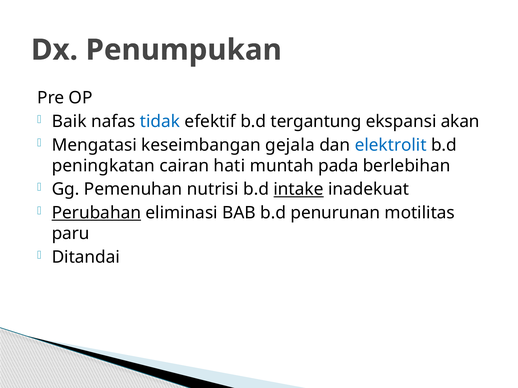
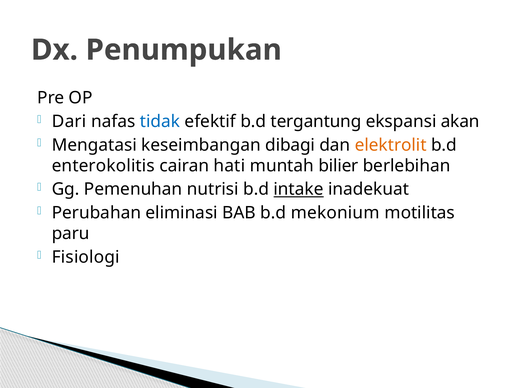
Baik: Baik -> Dari
gejala: gejala -> dibagi
elektrolit colour: blue -> orange
peningkatan: peningkatan -> enterokolitis
pada: pada -> bilier
Perubahan underline: present -> none
penurunan: penurunan -> mekonium
Ditandai: Ditandai -> Fisiologi
